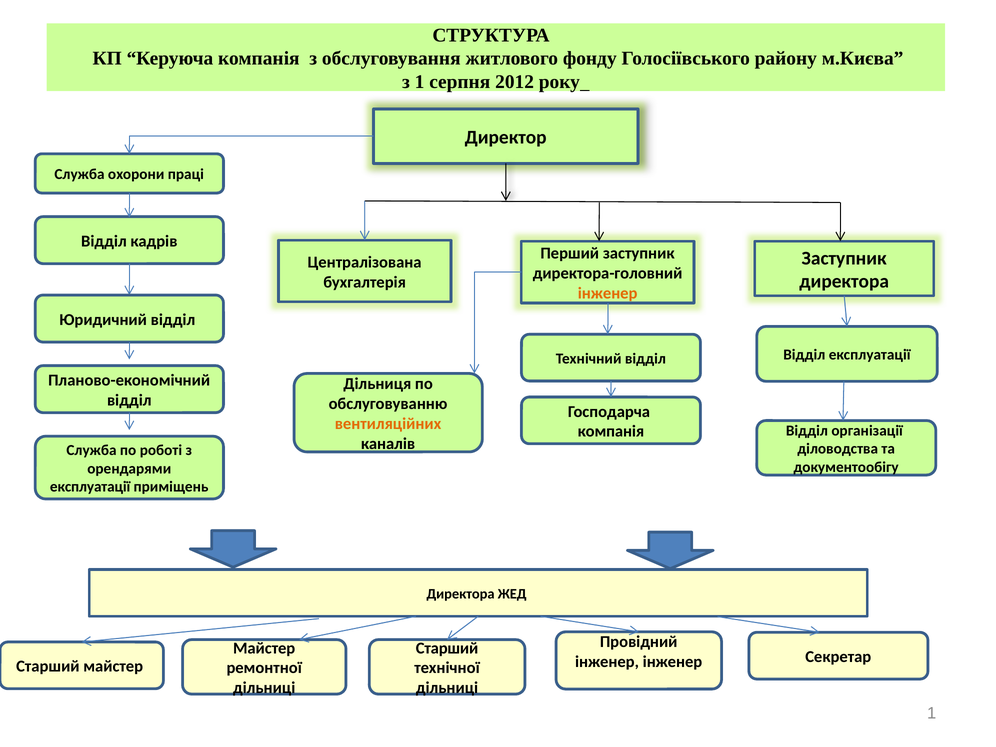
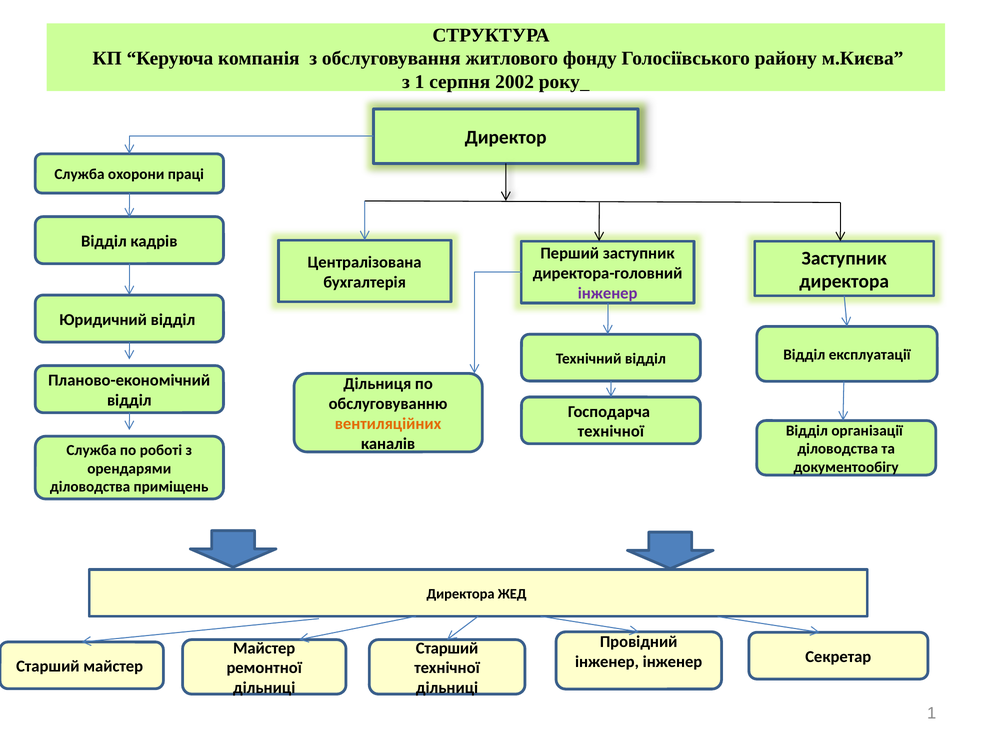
2012: 2012 -> 2002
інженер at (608, 293) colour: orange -> purple
компанія at (611, 431): компанія -> технічної
експлуатації at (90, 487): експлуатації -> діловодства
